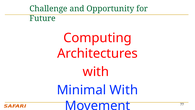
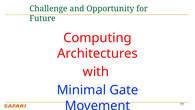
Minimal With: With -> Gate
